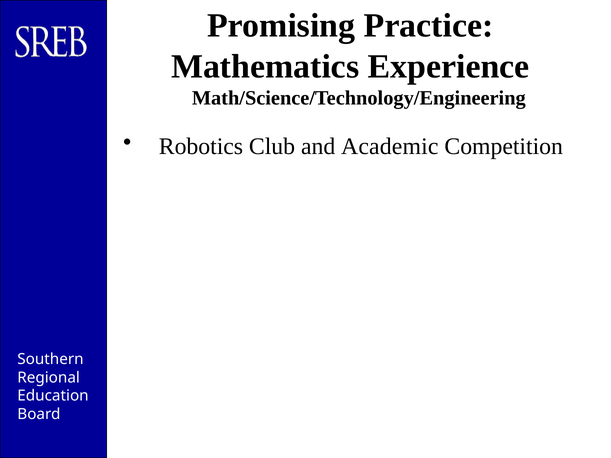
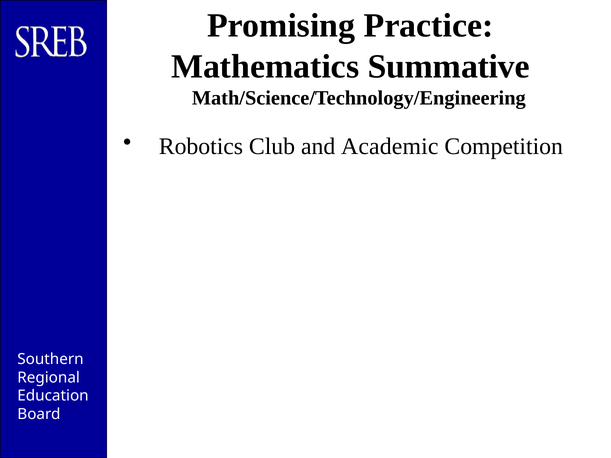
Experience: Experience -> Summative
